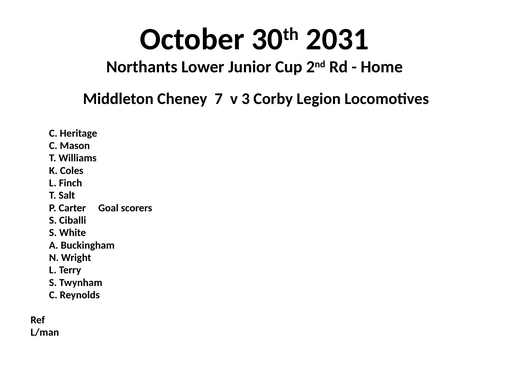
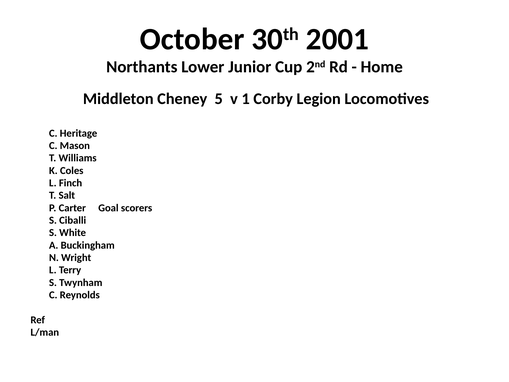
2031: 2031 -> 2001
7: 7 -> 5
3: 3 -> 1
